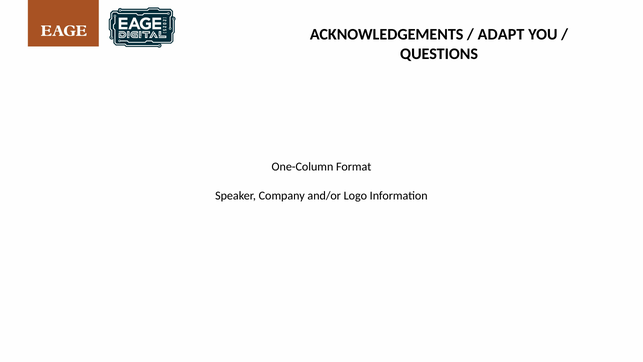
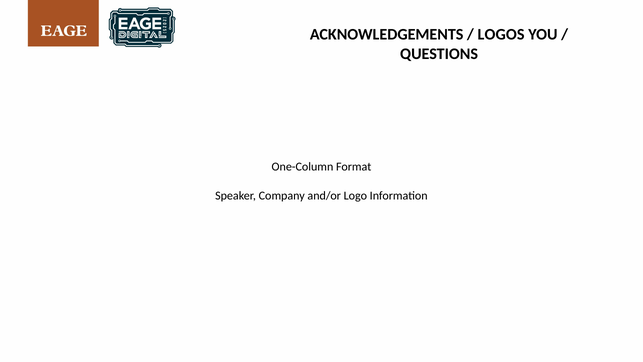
ADAPT: ADAPT -> LOGOS
